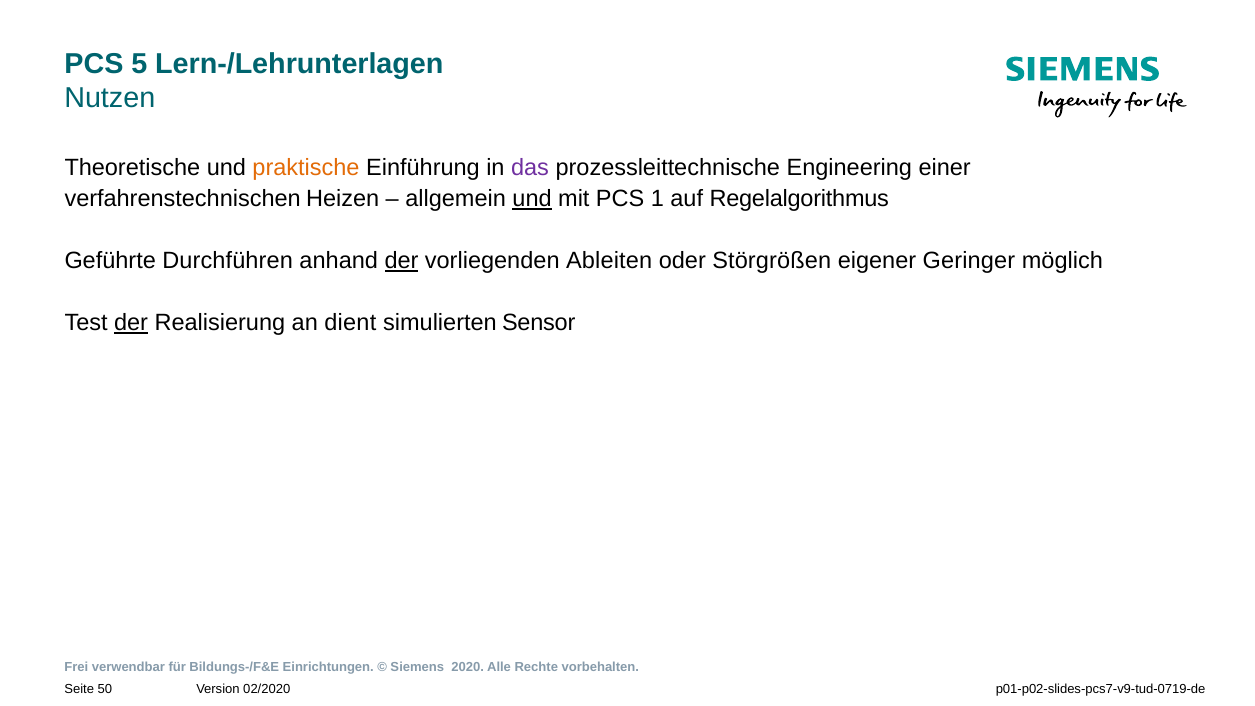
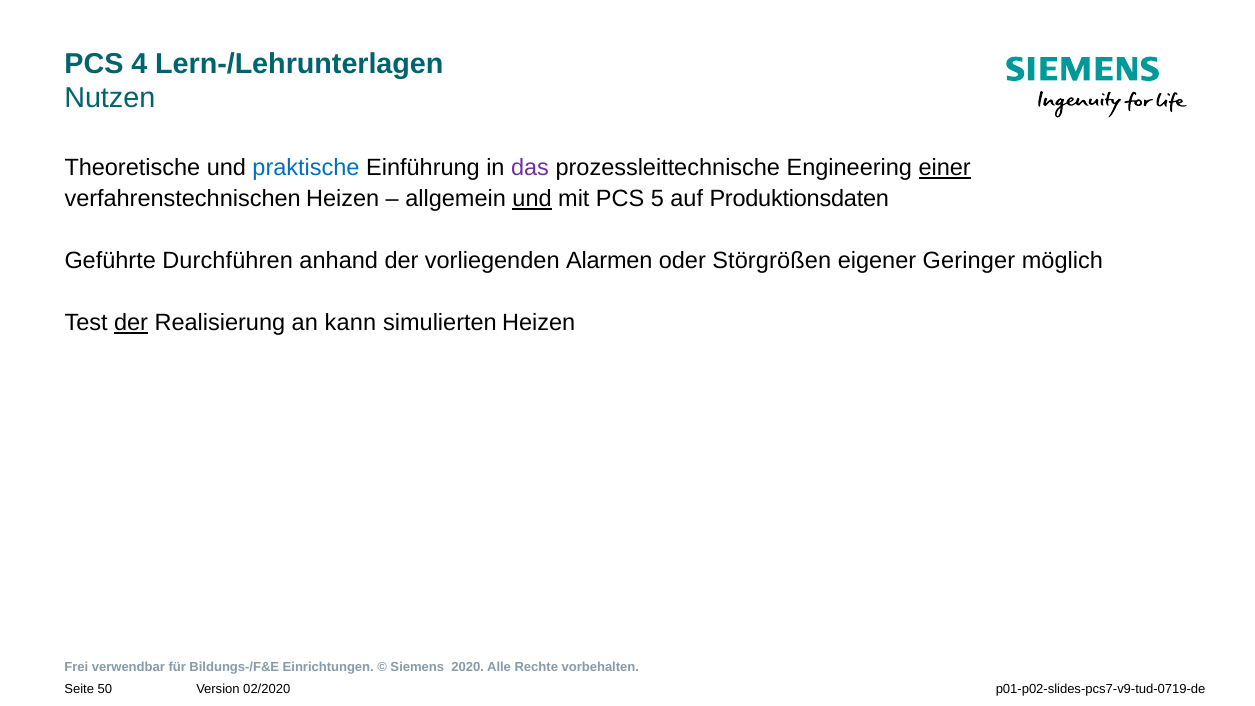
5: 5 -> 4
praktische colour: orange -> blue
einer underline: none -> present
1: 1 -> 5
Regelalgorithmus: Regelalgorithmus -> Produktionsdaten
der at (402, 261) underline: present -> none
Ableiten: Ableiten -> Alarmen
dient: dient -> kann
simulierten Sensor: Sensor -> Heizen
